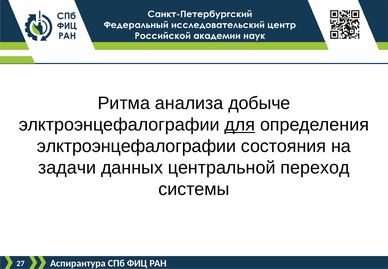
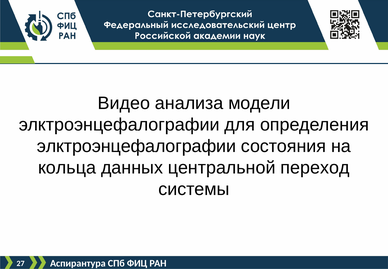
Ритма: Ритма -> Видео
добыче: добыче -> модели
для underline: present -> none
задачи: задачи -> кольца
